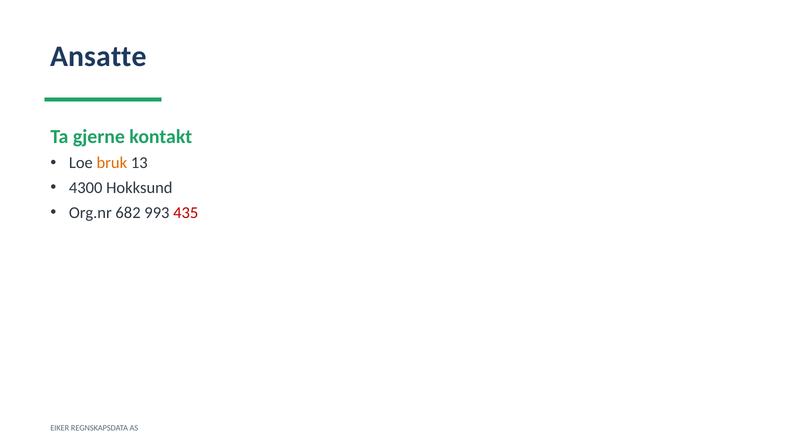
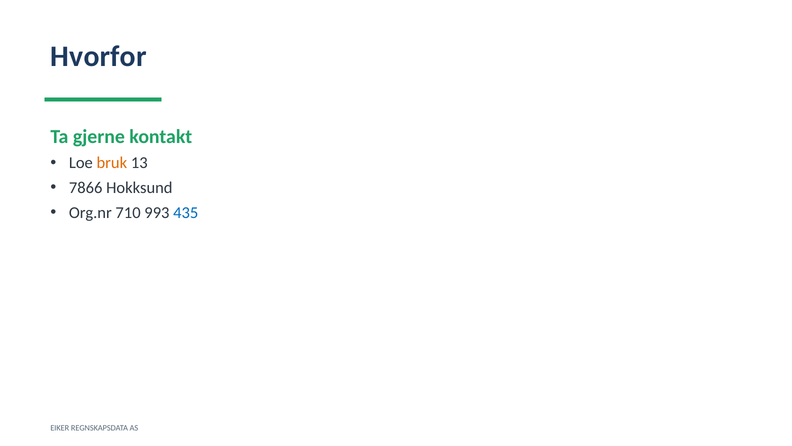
Ansatte: Ansatte -> Hvorfor
4300: 4300 -> 7866
682: 682 -> 710
435 colour: red -> blue
